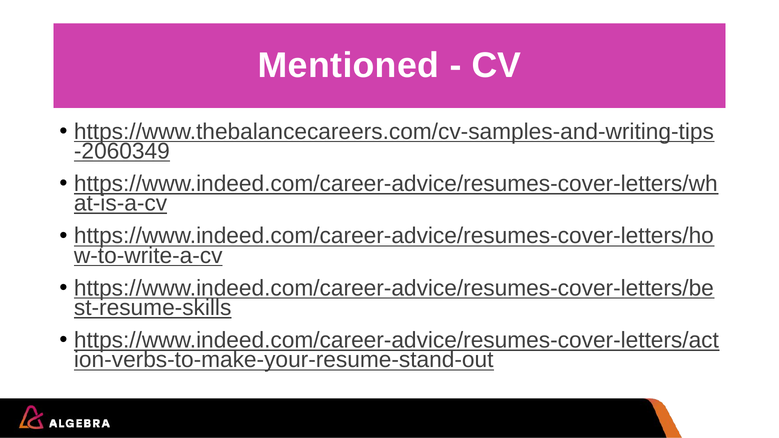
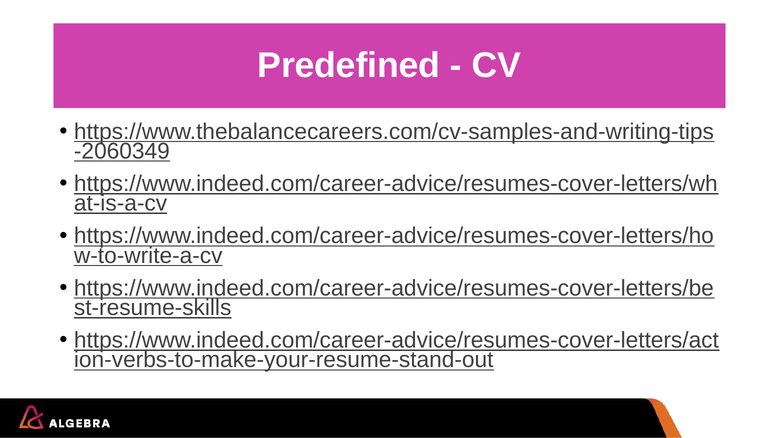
Mentioned: Mentioned -> Predefined
